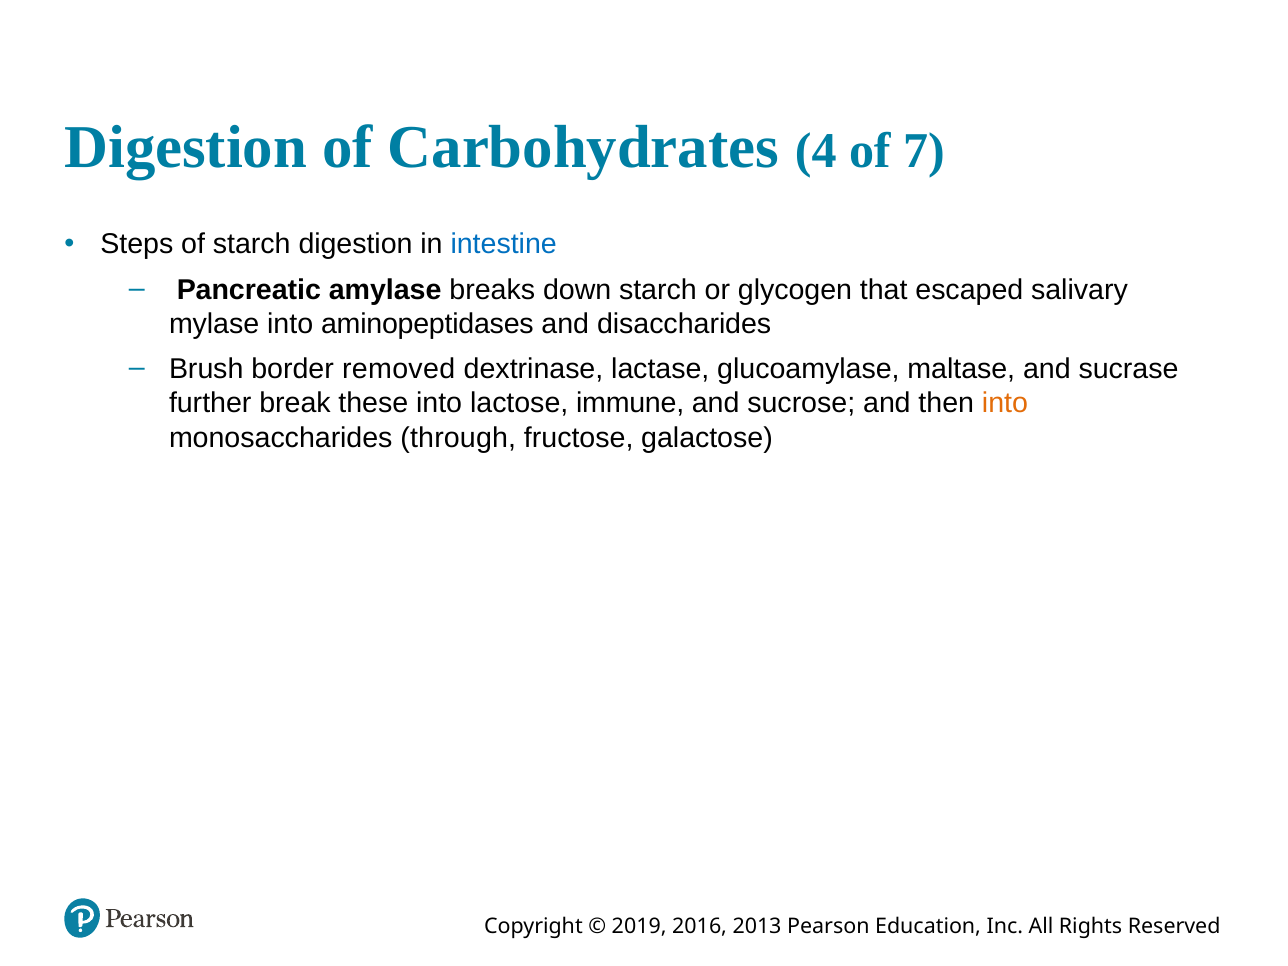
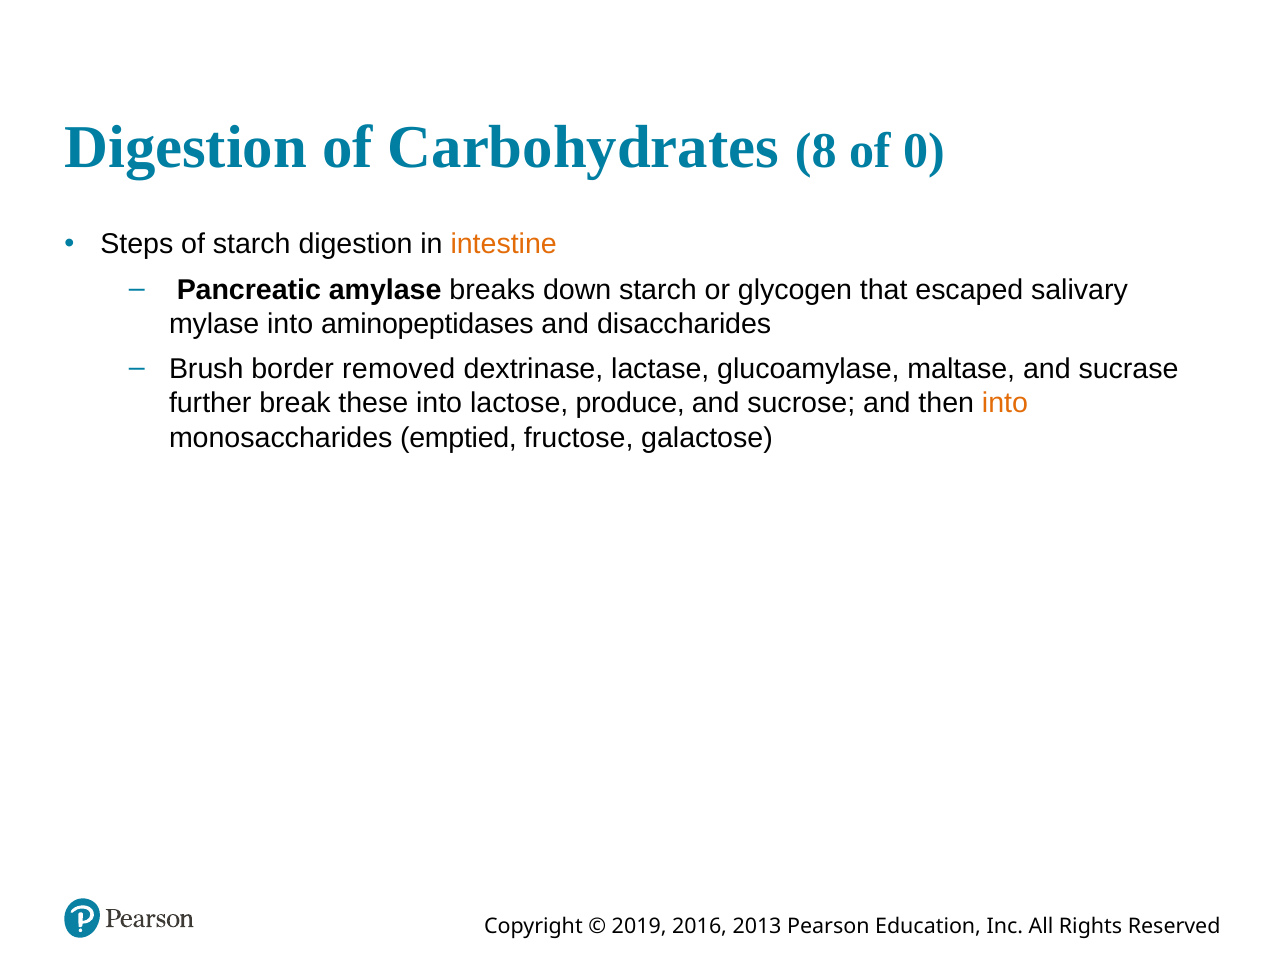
4: 4 -> 8
7: 7 -> 0
intestine colour: blue -> orange
immune: immune -> produce
through: through -> emptied
